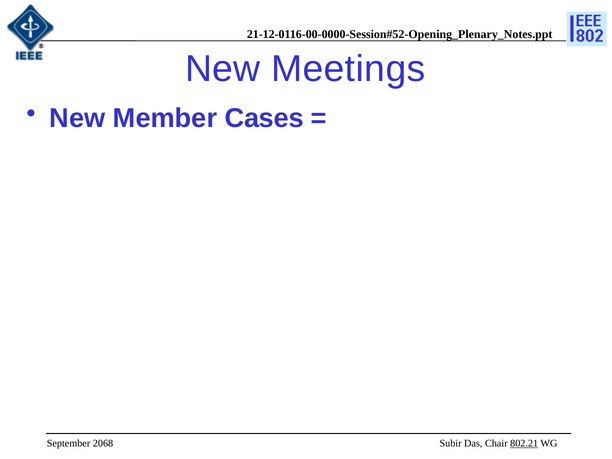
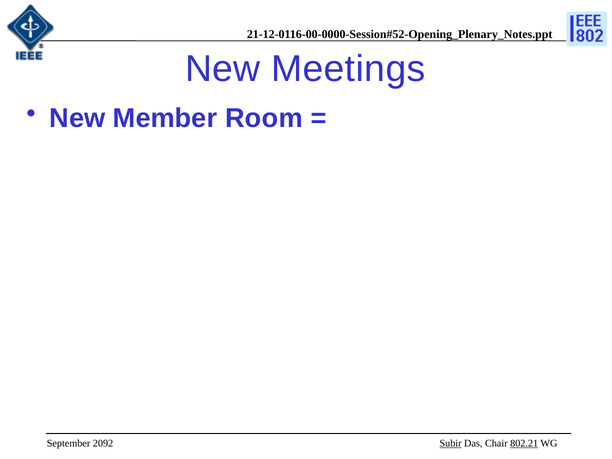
Cases: Cases -> Room
Subir underline: none -> present
2068: 2068 -> 2092
